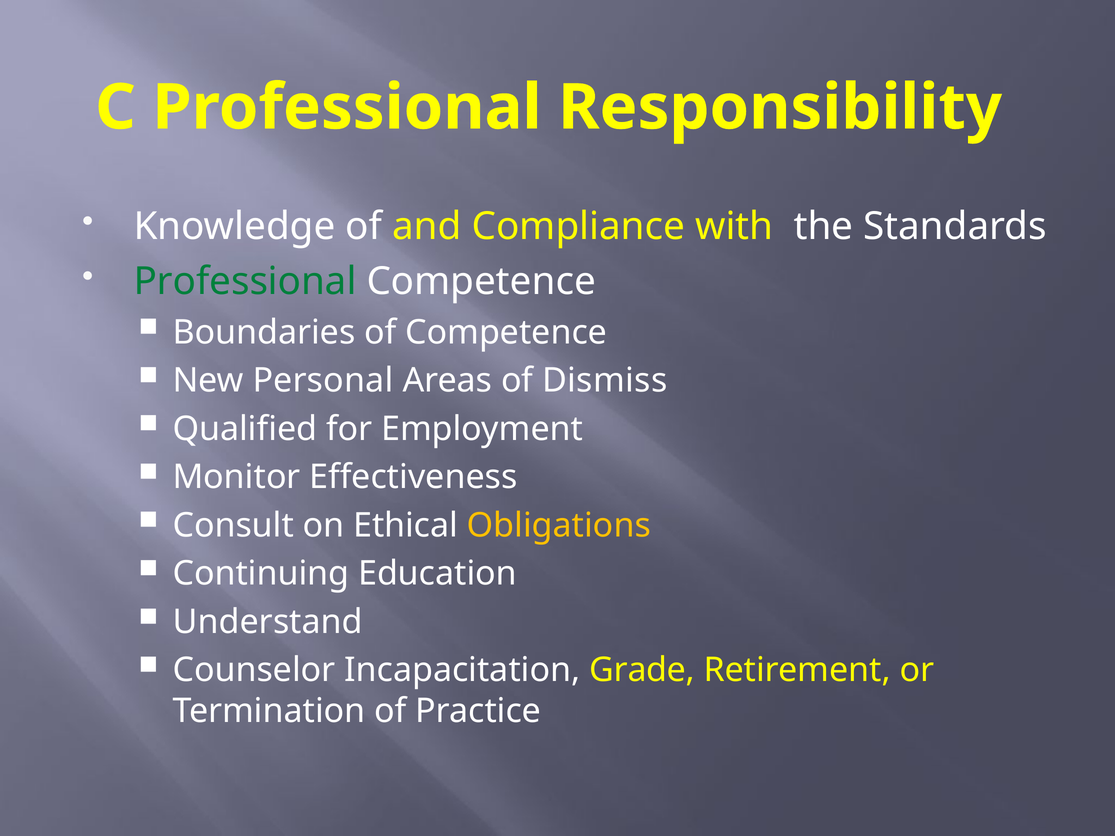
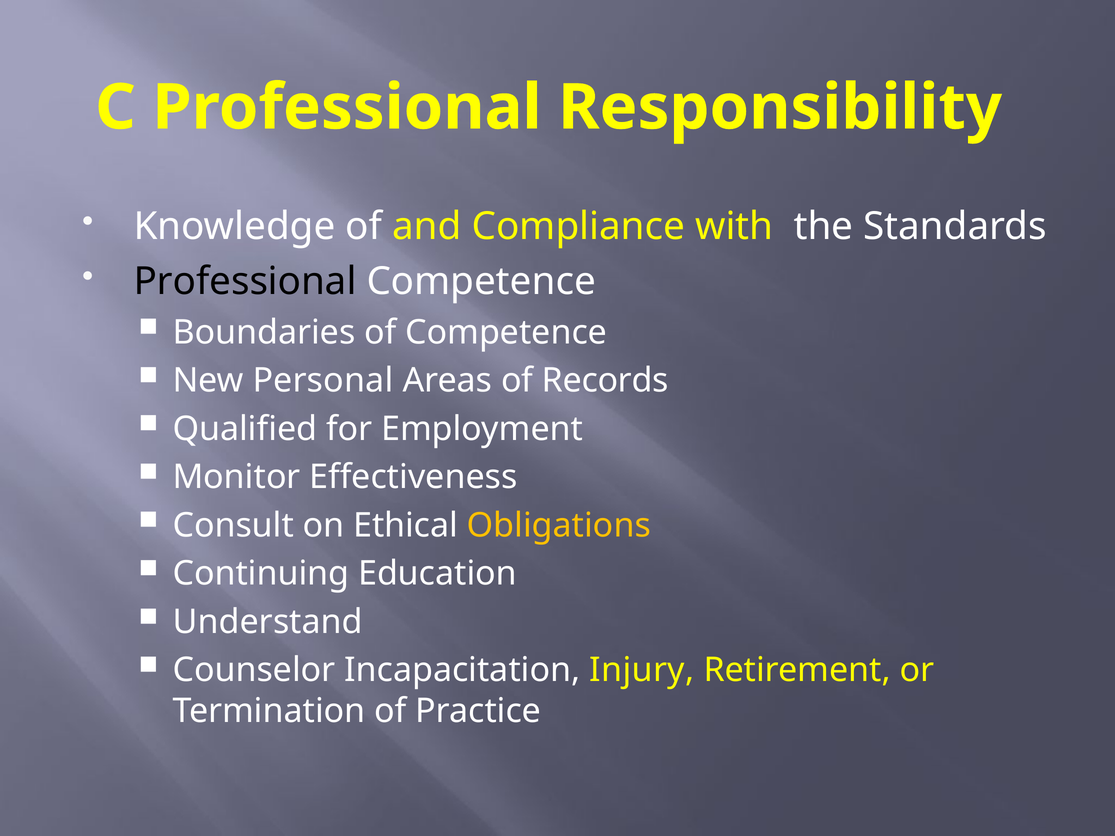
Professional at (245, 282) colour: green -> black
Dismiss: Dismiss -> Records
Grade: Grade -> Injury
